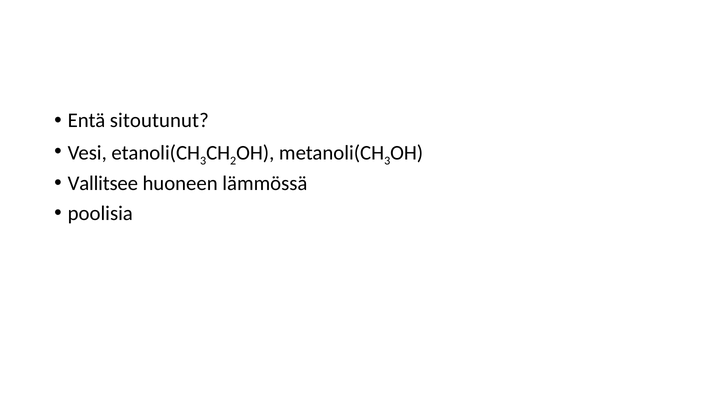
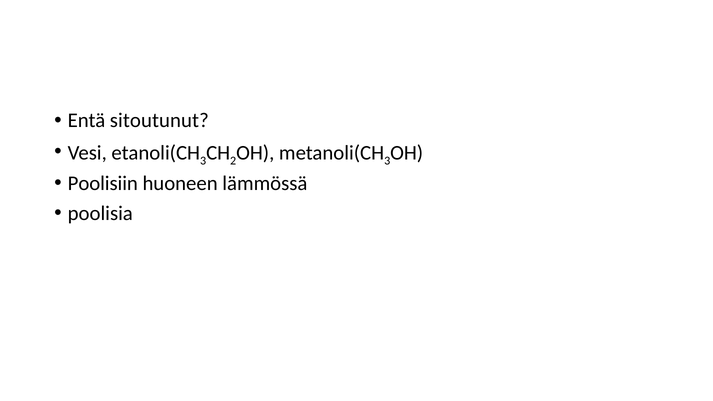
Vallitsee: Vallitsee -> Poolisiin
